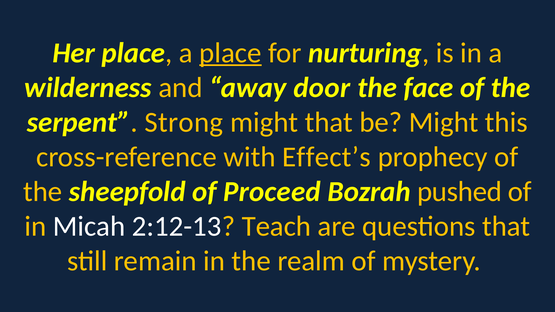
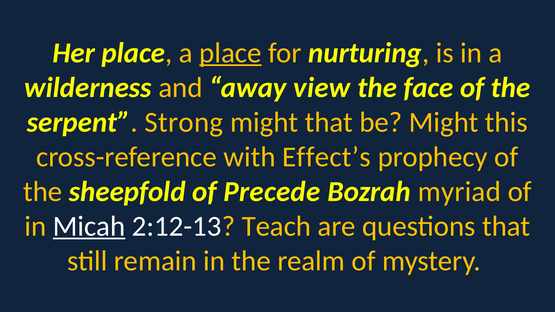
door: door -> view
Proceed: Proceed -> Precede
pushed: pushed -> myriad
Micah underline: none -> present
